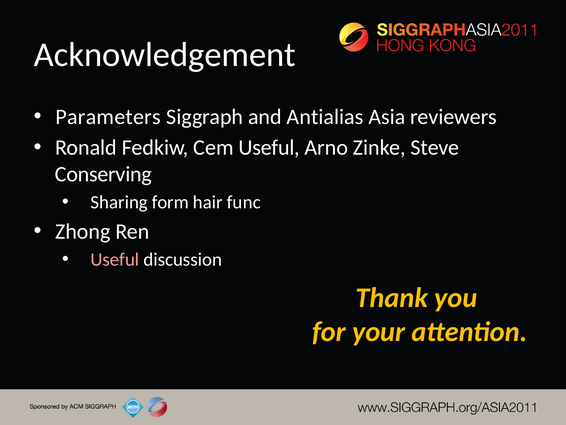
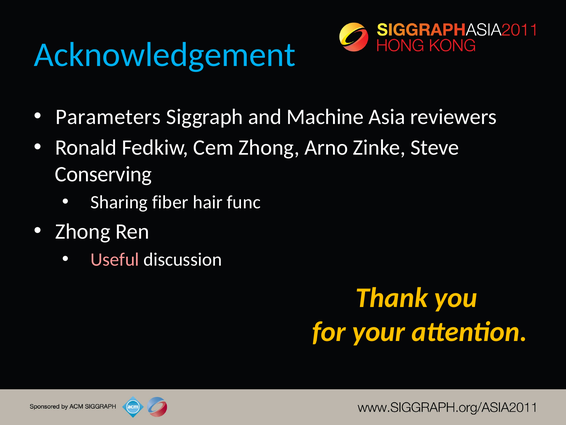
Acknowledgement colour: white -> light blue
Antialias: Antialias -> Machine
Cem Useful: Useful -> Zhong
form: form -> fiber
